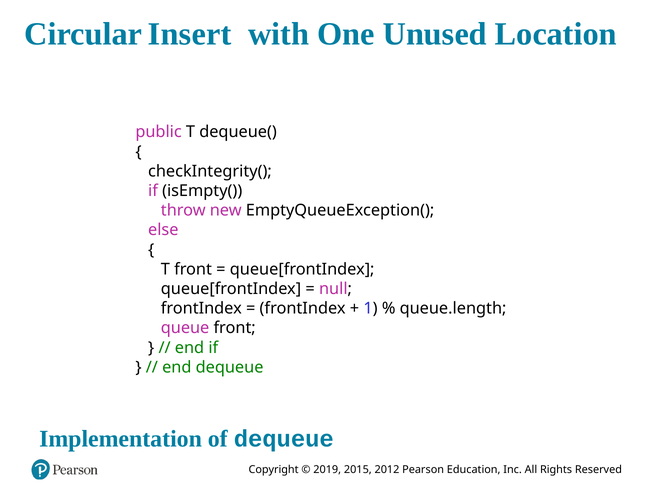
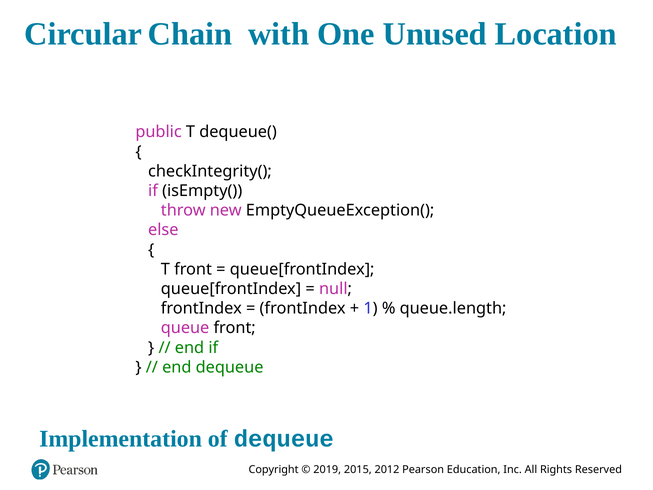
Insert: Insert -> Chain
